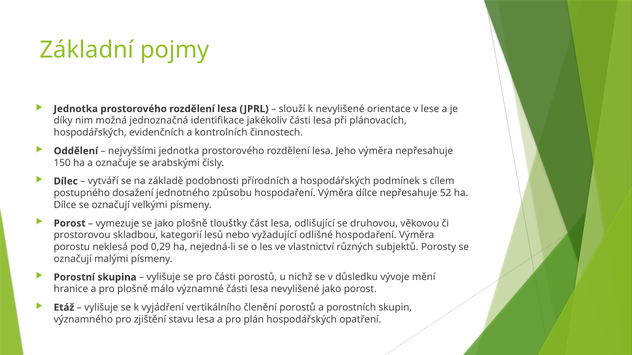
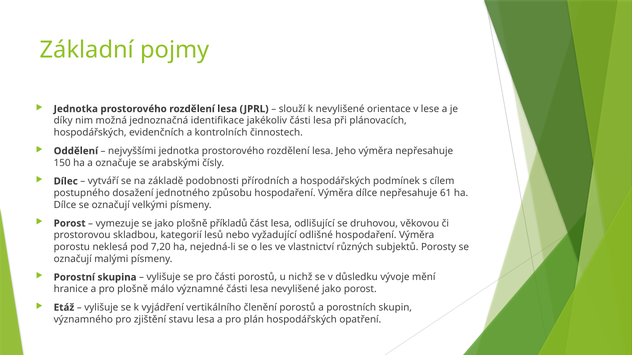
52: 52 -> 61
tloušťky: tloušťky -> příkladů
0,29: 0,29 -> 7,20
